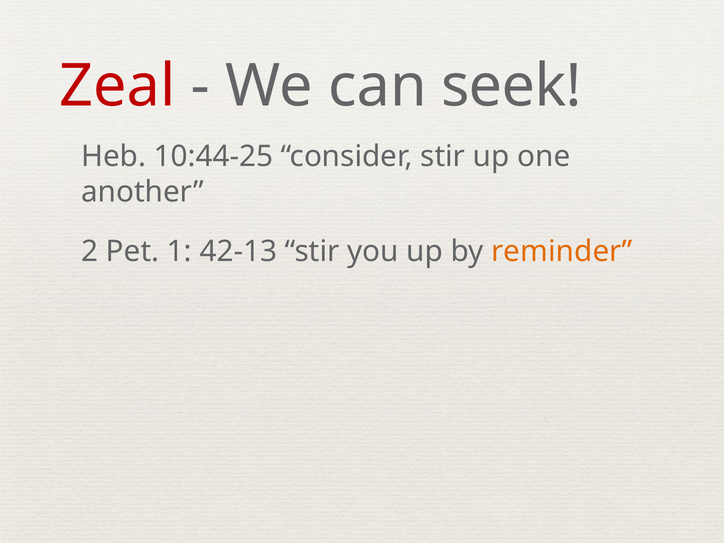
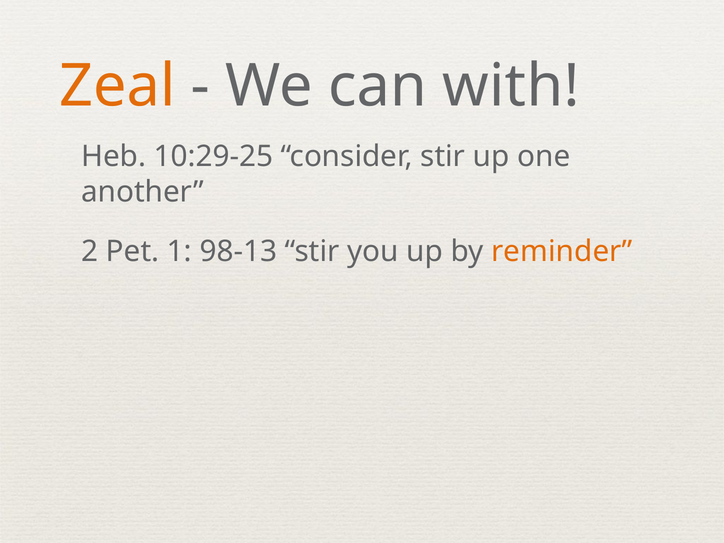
Zeal colour: red -> orange
seek: seek -> with
10:44-25: 10:44-25 -> 10:29-25
42-13: 42-13 -> 98-13
